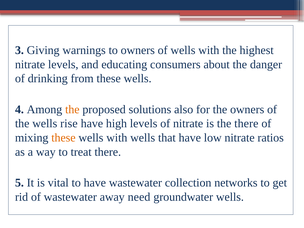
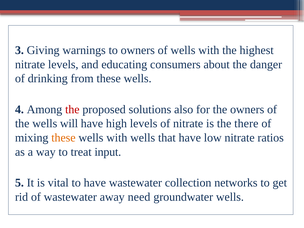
the at (72, 109) colour: orange -> red
rise: rise -> will
treat there: there -> input
